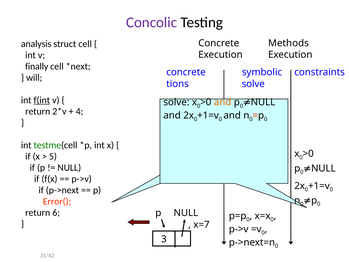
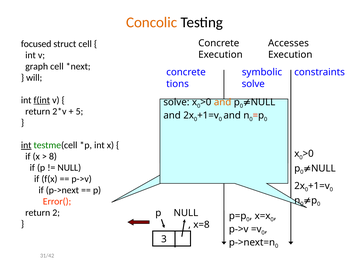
Concolic colour: purple -> orange
analysis: analysis -> focused
Methods: Methods -> Accesses
finally: finally -> graph
4: 4 -> 5
int at (26, 145) underline: none -> present
5: 5 -> 8
6: 6 -> 2
x=7: x=7 -> x=8
